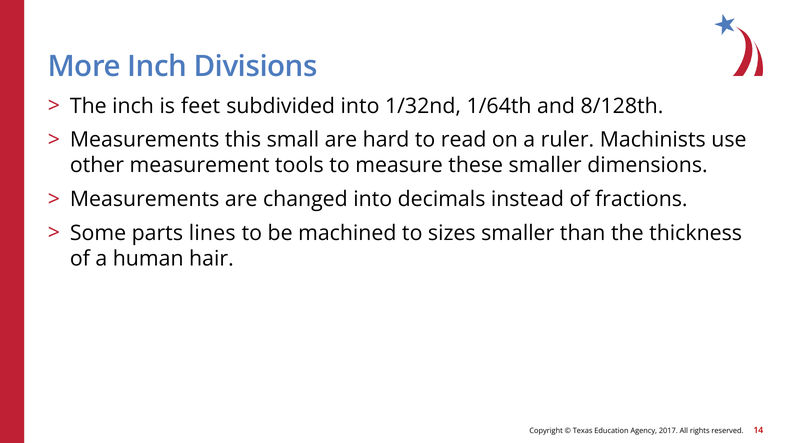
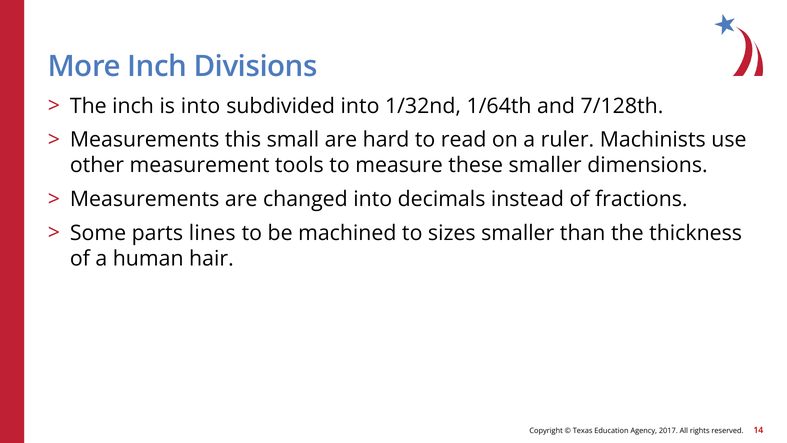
is feet: feet -> into
8/128th: 8/128th -> 7/128th
